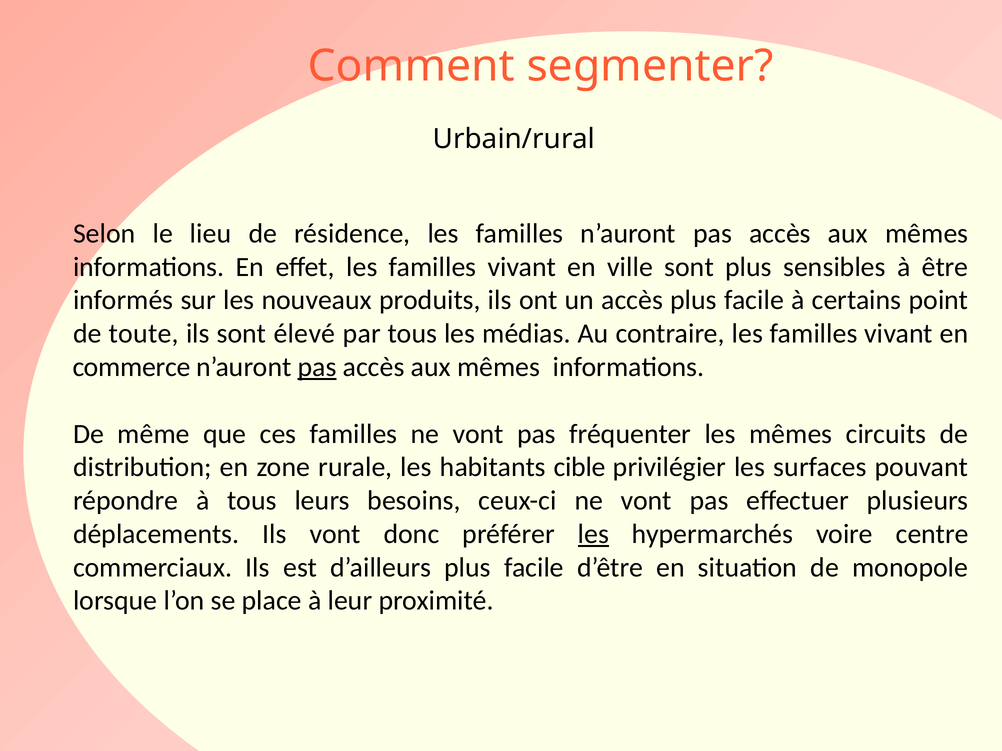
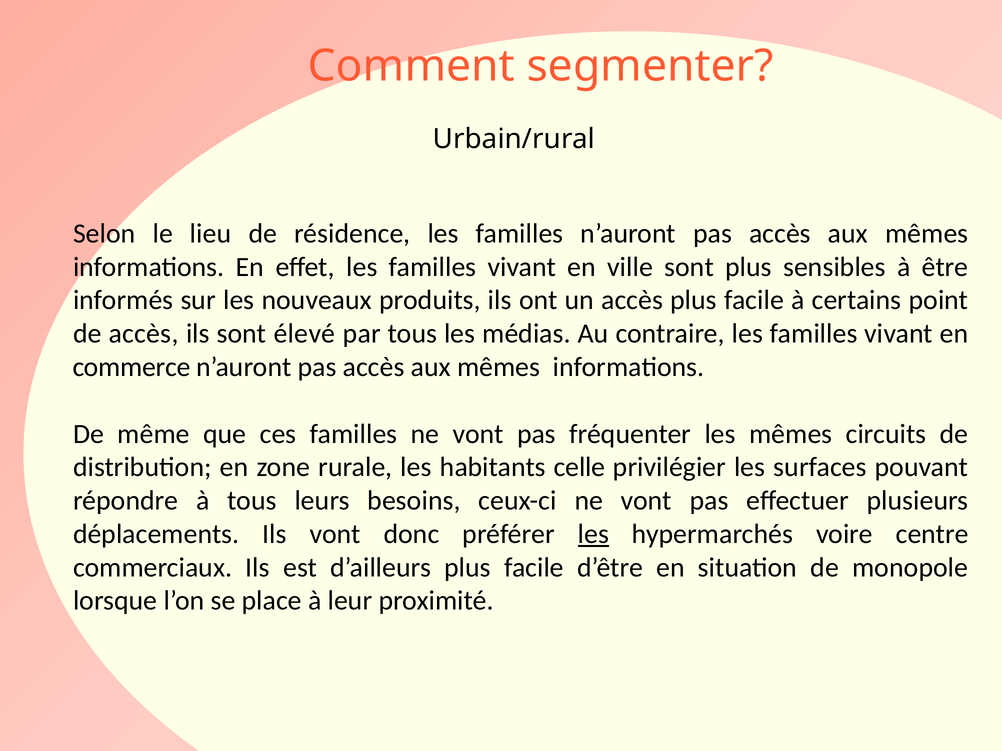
de toute: toute -> accès
pas at (317, 367) underline: present -> none
cible: cible -> celle
